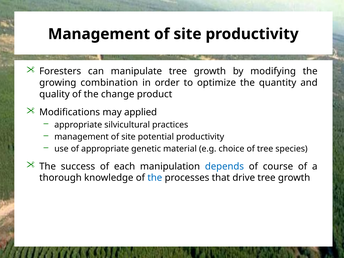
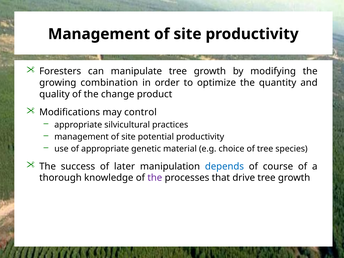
applied: applied -> control
each: each -> later
the at (155, 178) colour: blue -> purple
